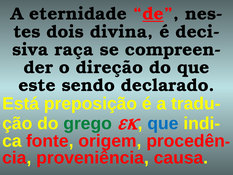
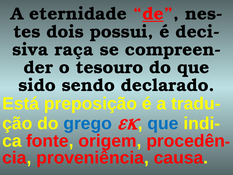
divina: divina -> possui
direção: direção -> tesouro
este: este -> sido
grego colour: green -> blue
